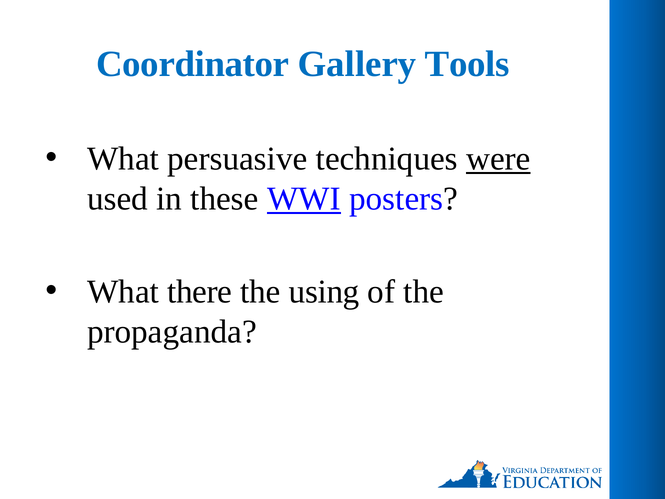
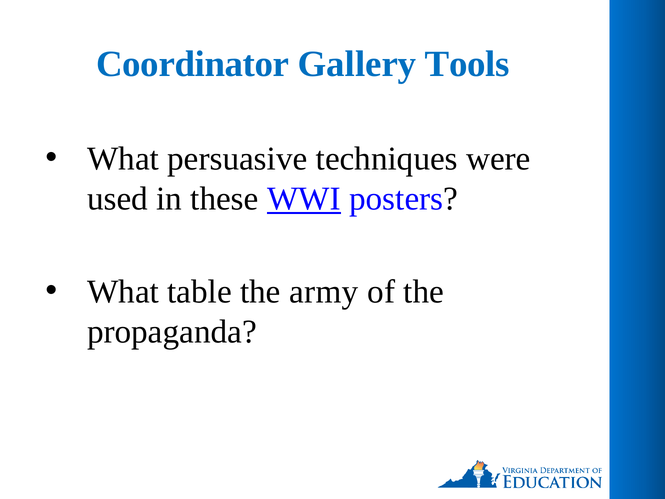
were underline: present -> none
there: there -> table
using: using -> army
